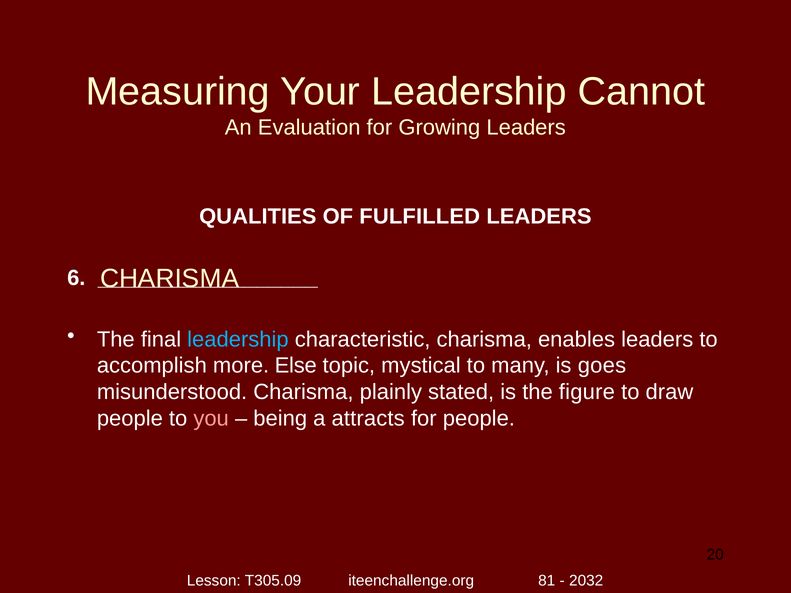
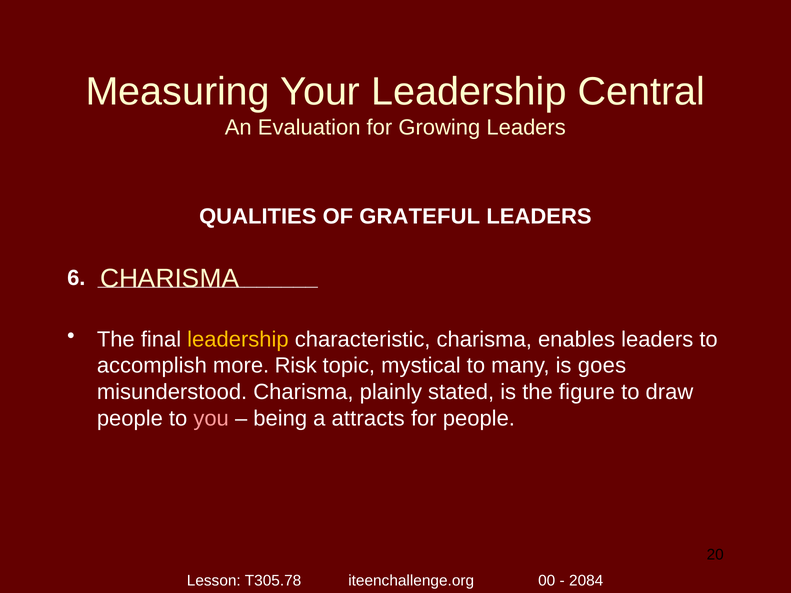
Cannot: Cannot -> Central
FULFILLED: FULFILLED -> GRATEFUL
leadership at (238, 340) colour: light blue -> yellow
Else: Else -> Risk
T305.09: T305.09 -> T305.78
81: 81 -> 00
2032: 2032 -> 2084
